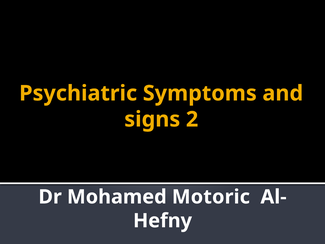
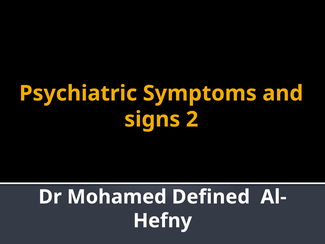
Motoric: Motoric -> Defined
